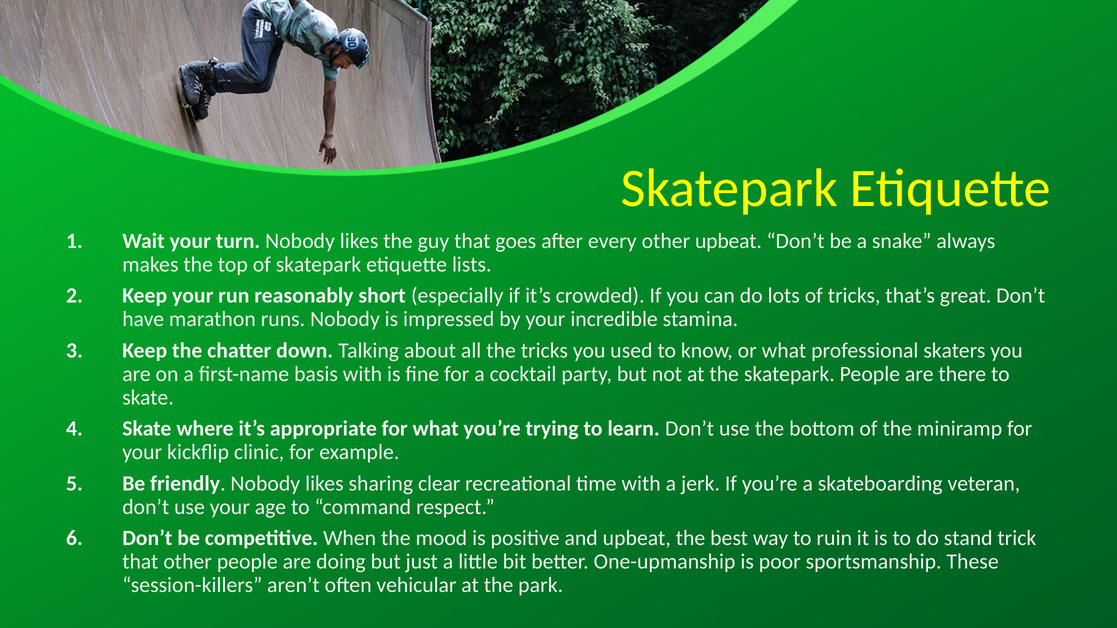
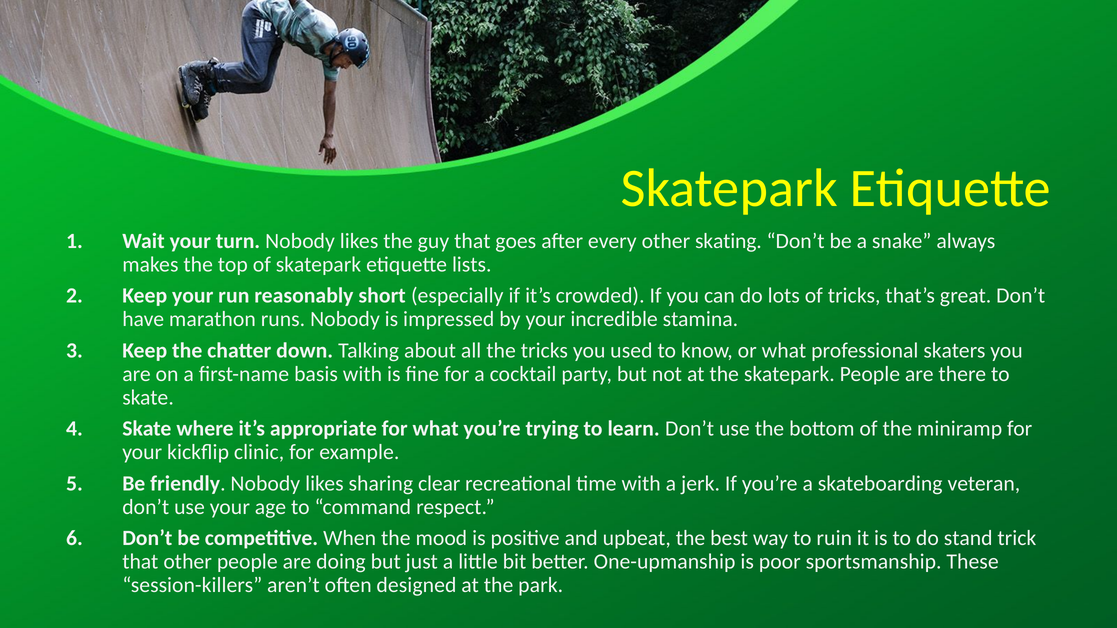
other upbeat: upbeat -> skating
vehicular: vehicular -> designed
